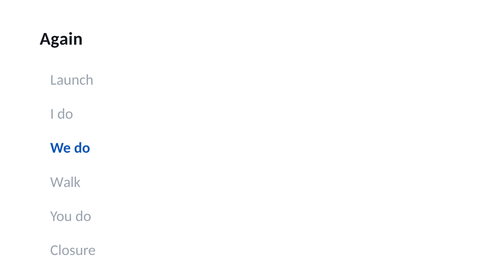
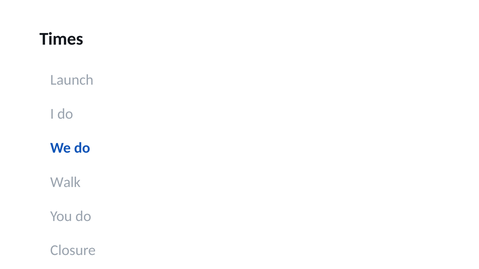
Again: Again -> Times
